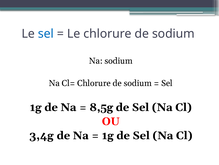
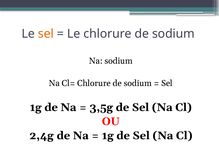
sel at (46, 34) colour: blue -> orange
8,5g: 8,5g -> 3,5g
3,4g: 3,4g -> 2,4g
